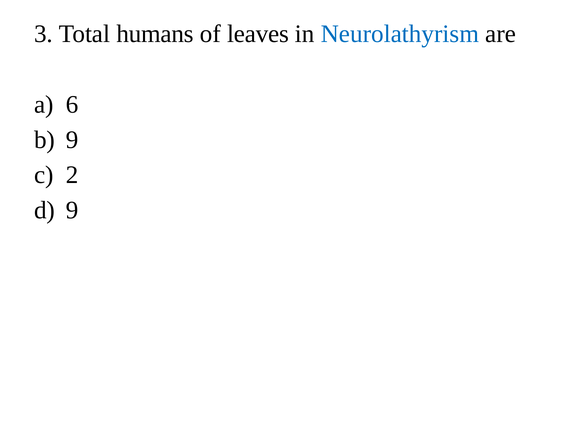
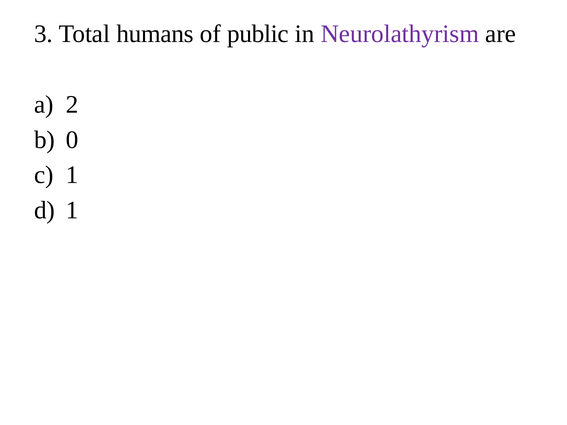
leaves: leaves -> public
Neurolathyrism colour: blue -> purple
6: 6 -> 2
9 at (72, 140): 9 -> 0
2 at (72, 175): 2 -> 1
9 at (72, 210): 9 -> 1
